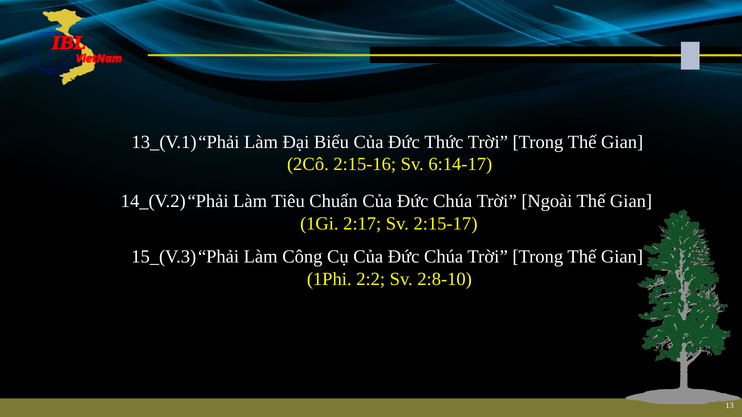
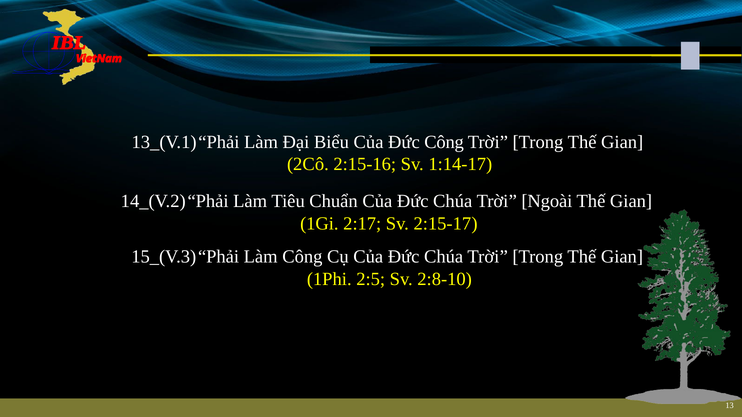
Đức Thức: Thức -> Công
6:14-17: 6:14-17 -> 1:14-17
2:2: 2:2 -> 2:5
